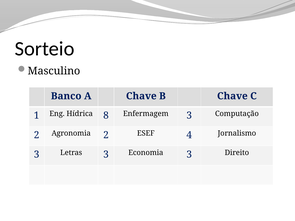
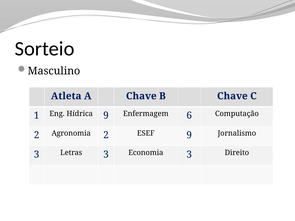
Banco: Banco -> Atleta
Hídrica 8: 8 -> 9
Enfermagem 3: 3 -> 6
ESEF 4: 4 -> 9
